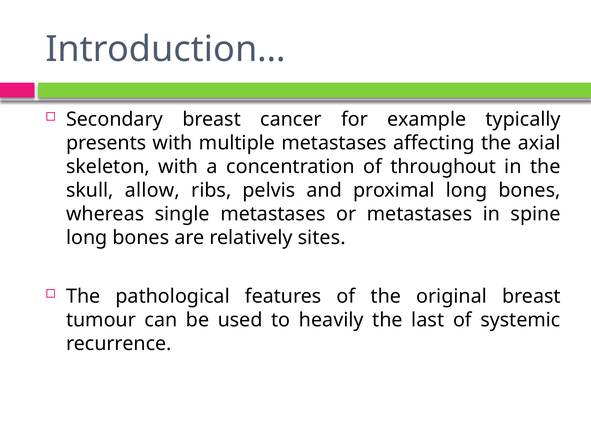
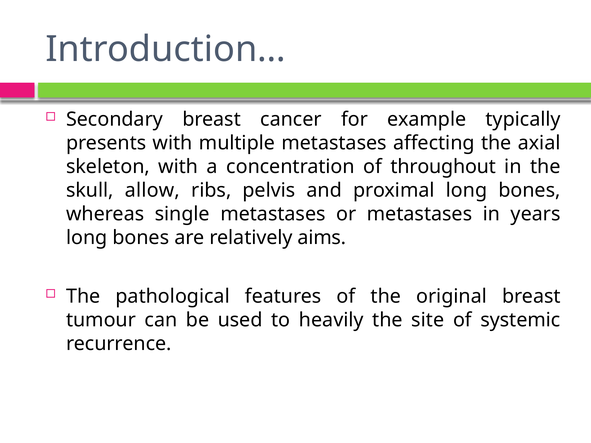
spine: spine -> years
sites: sites -> aims
last: last -> site
